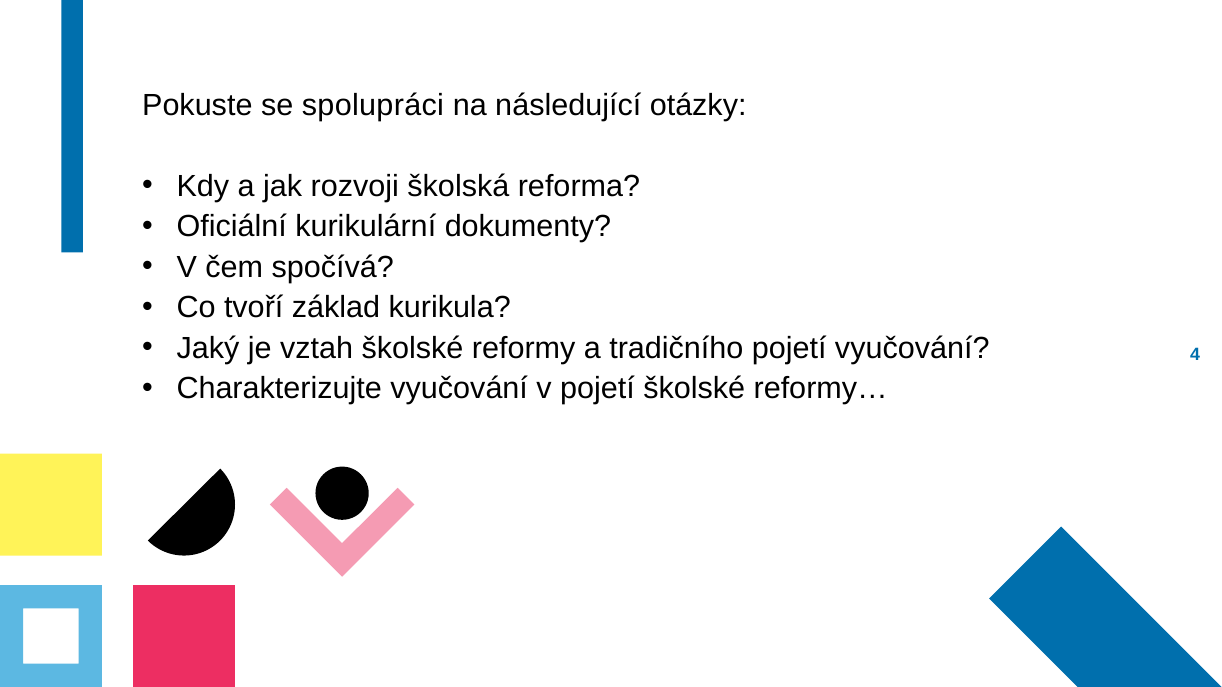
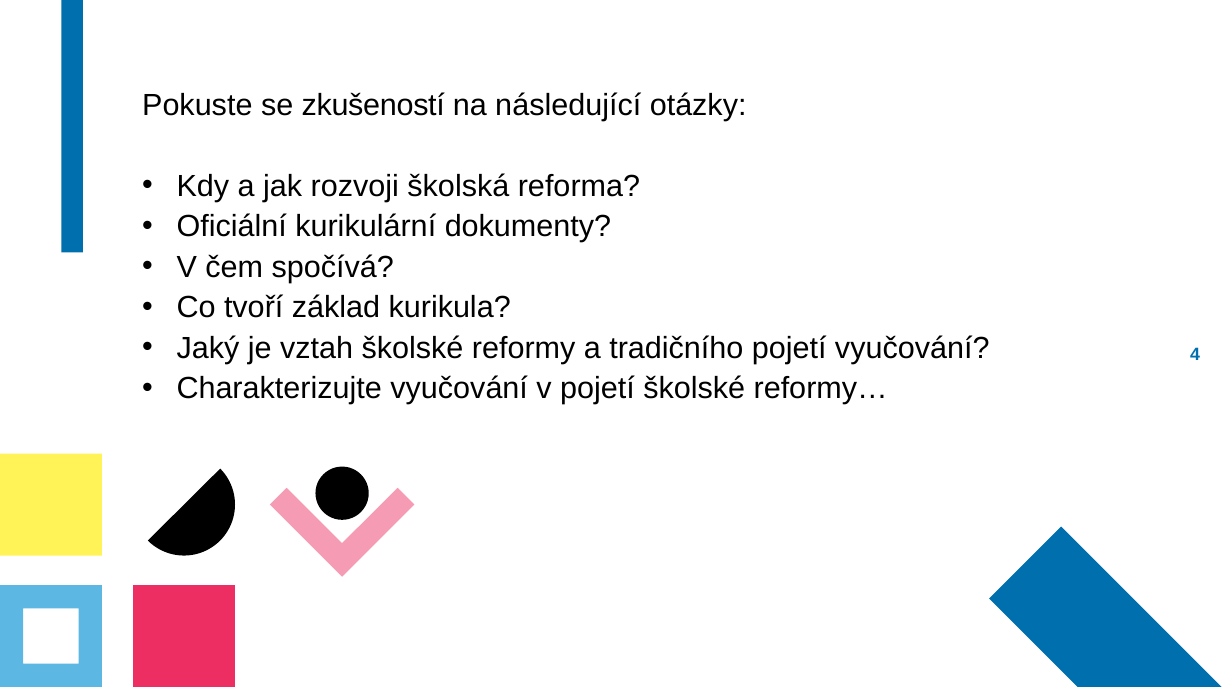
spolupráci: spolupráci -> zkušeností
